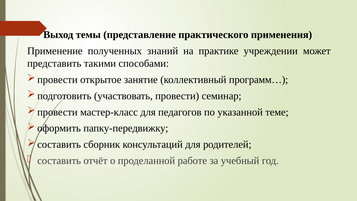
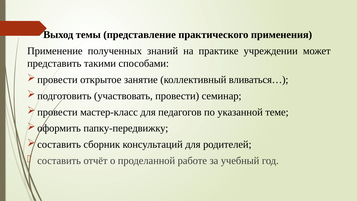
программ…: программ… -> вливаться…
